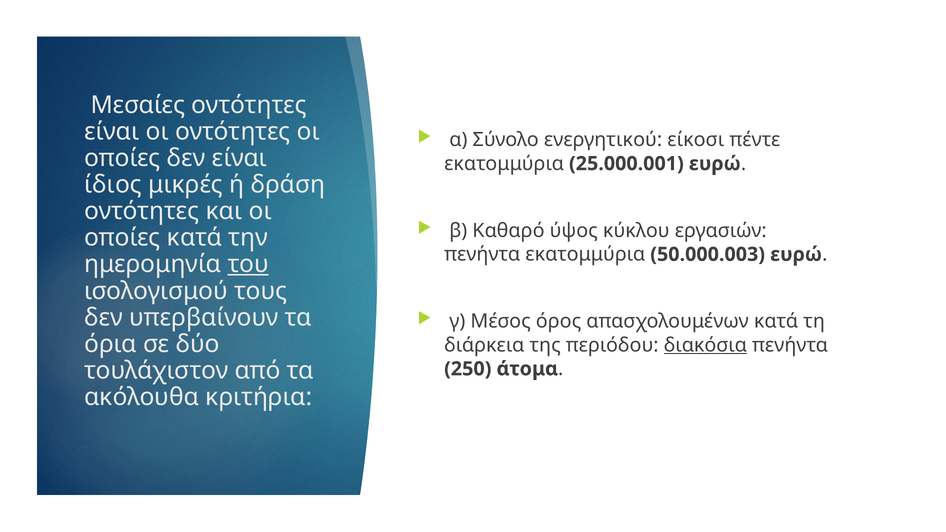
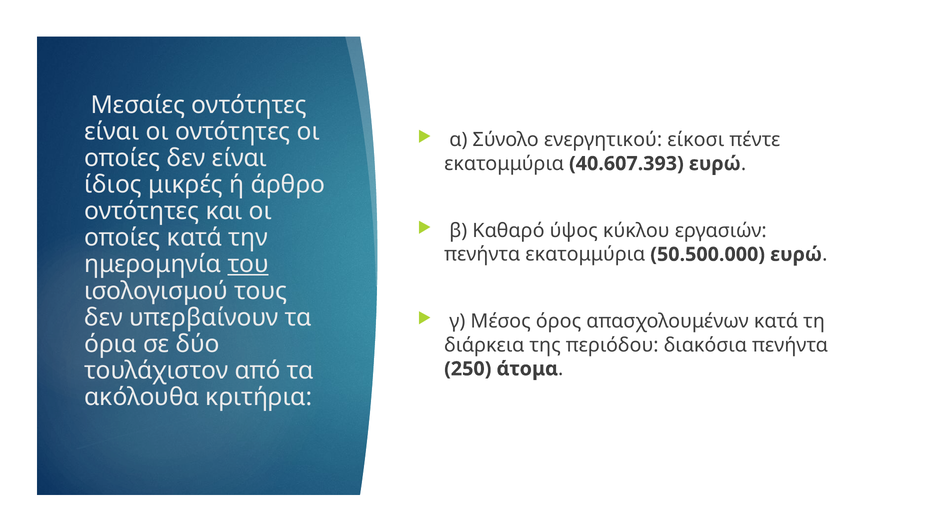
25.000.001: 25.000.001 -> 40.607.393
δράση: δράση -> άρθρο
50.000.003: 50.000.003 -> 50.500.000
διακόσια underline: present -> none
